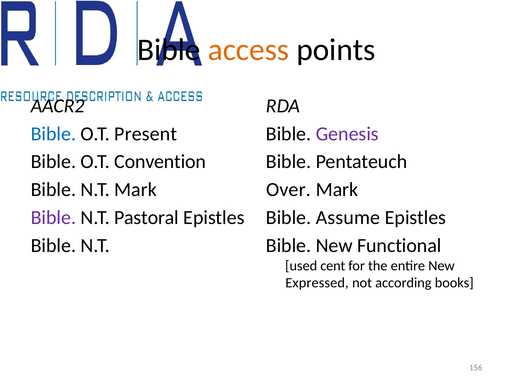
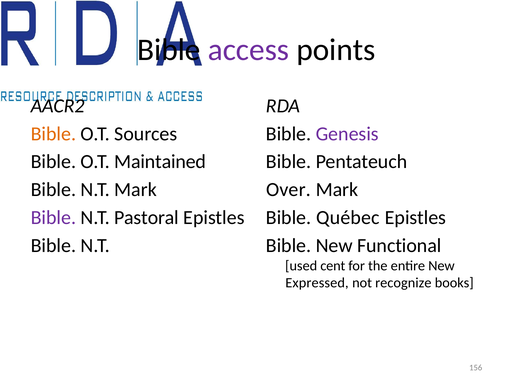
access colour: orange -> purple
Bible at (53, 134) colour: blue -> orange
Present: Present -> Sources
Convention: Convention -> Maintained
Assume: Assume -> Québec
according: according -> recognize
